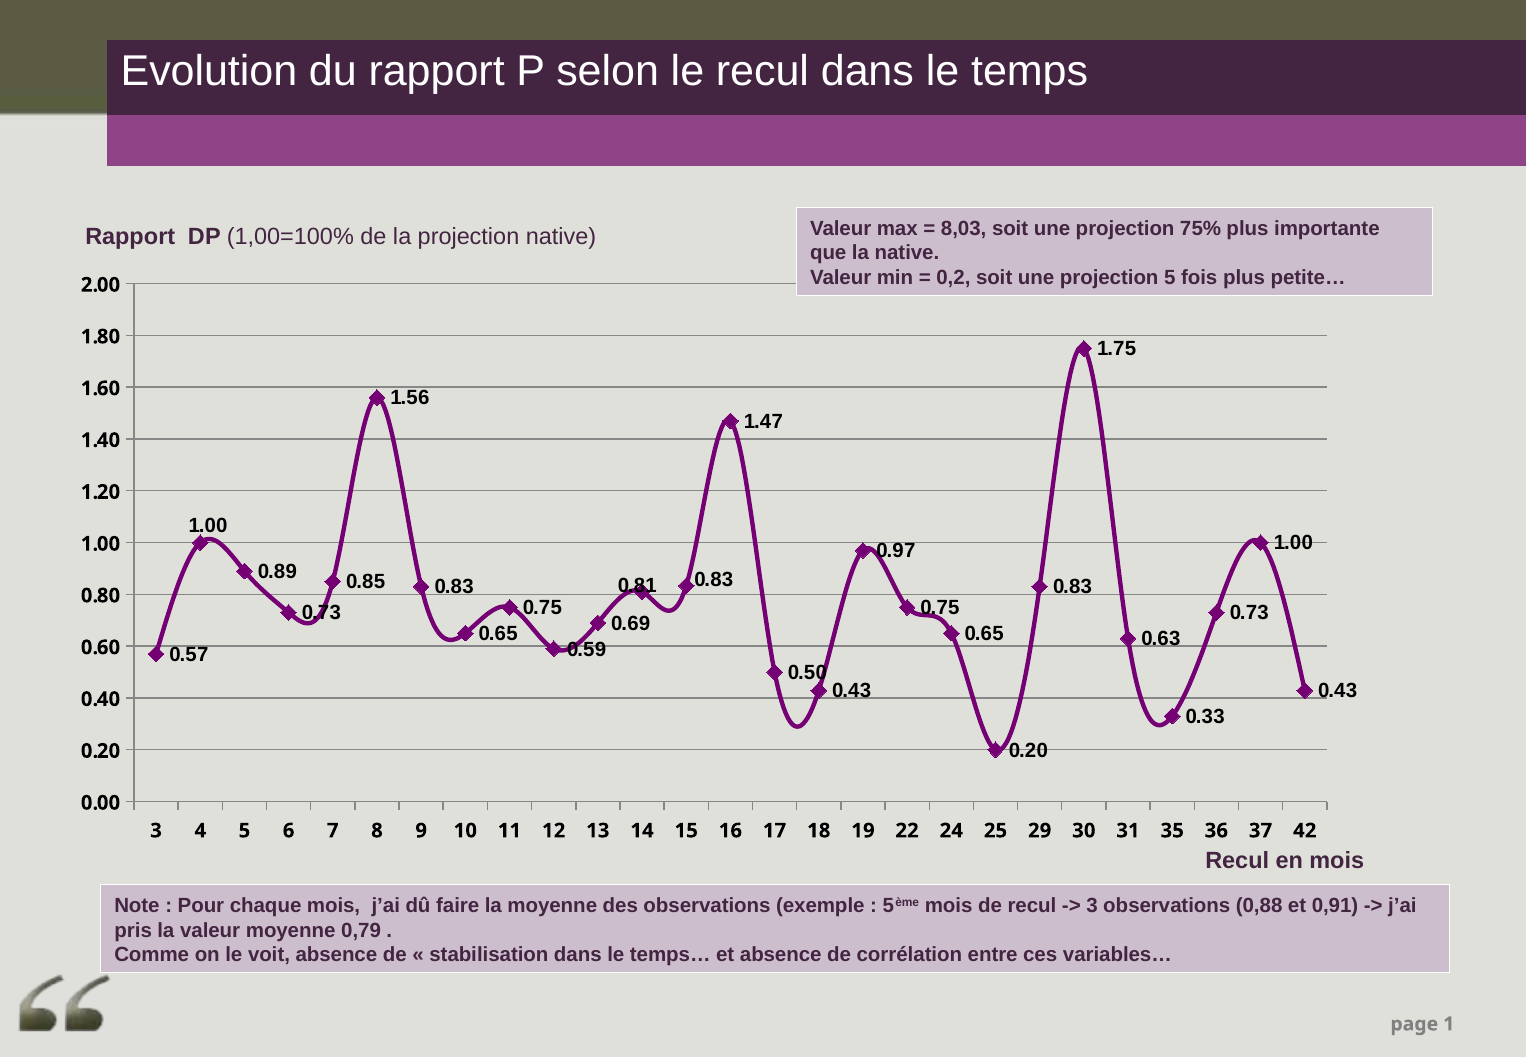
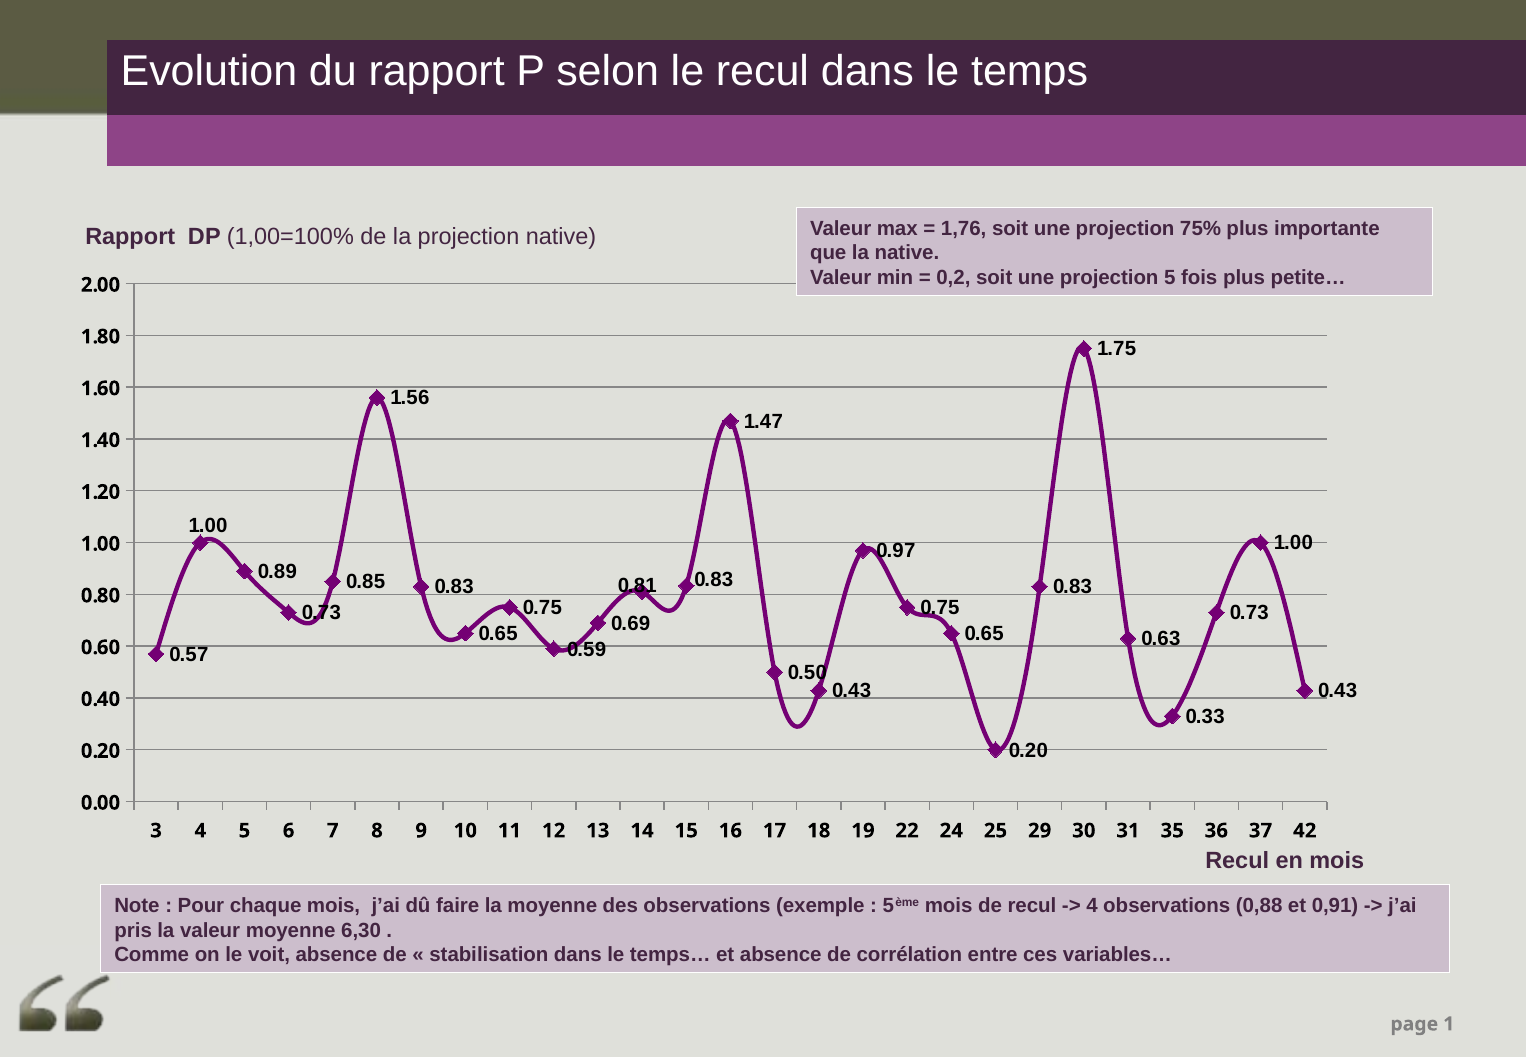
8,03: 8,03 -> 1,76
3 at (1092, 905): 3 -> 4
0,79: 0,79 -> 6,30
